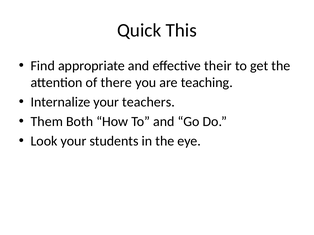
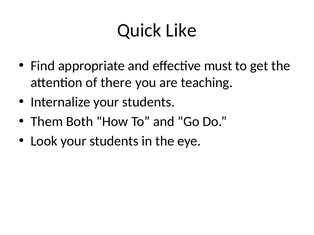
This: This -> Like
their: their -> must
Internalize your teachers: teachers -> students
